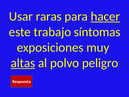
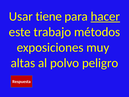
raras: raras -> tiene
síntomas: síntomas -> métodos
altas underline: present -> none
